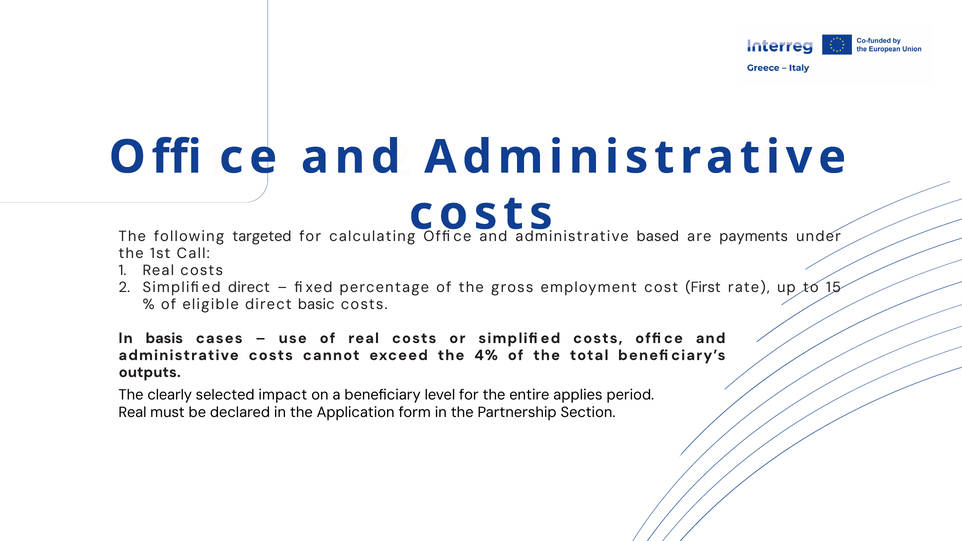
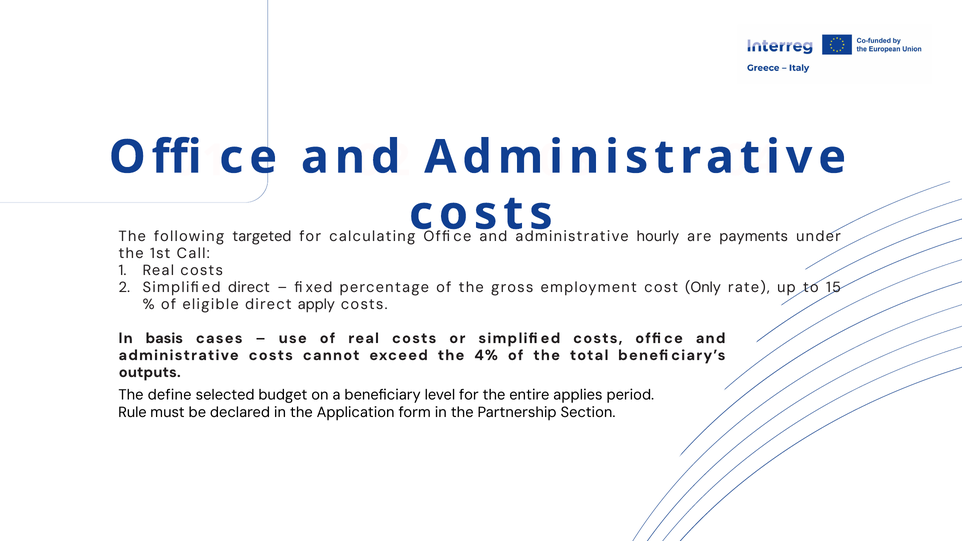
based: based -> hourly
First: First -> Only
basic: basic -> apply
clearly: clearly -> define
impact: impact -> budget
Real at (132, 413): Real -> Rule
